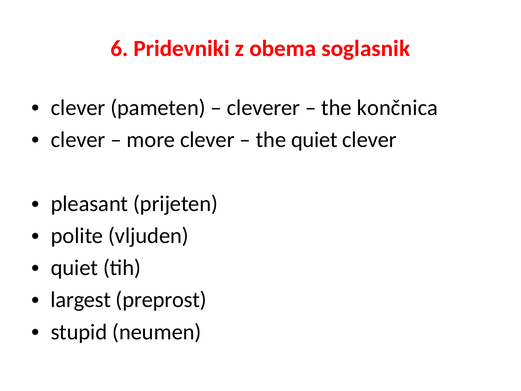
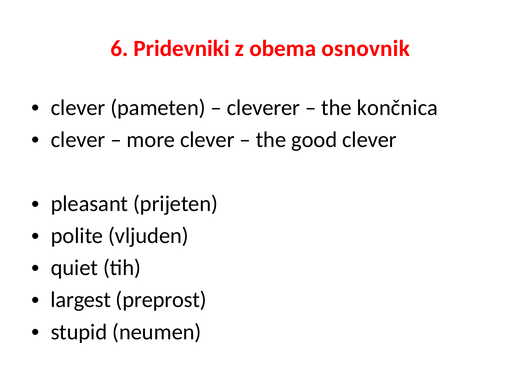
soglasnik: soglasnik -> osnovnik
the quiet: quiet -> good
